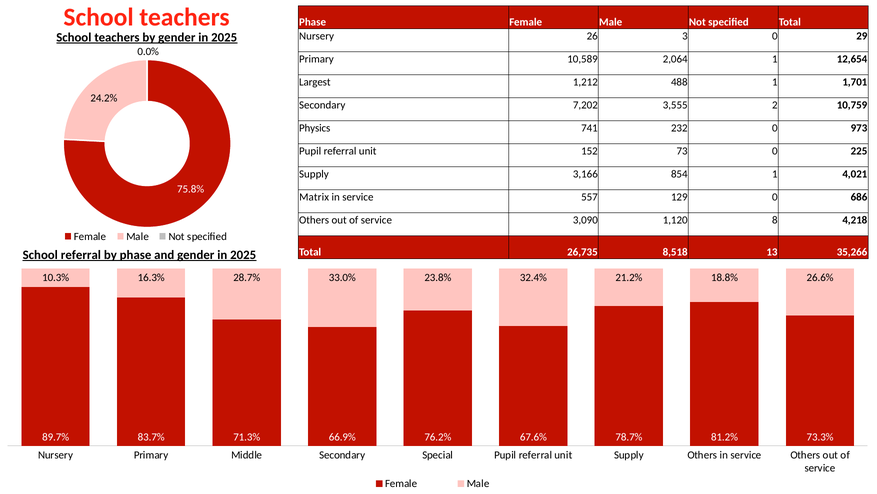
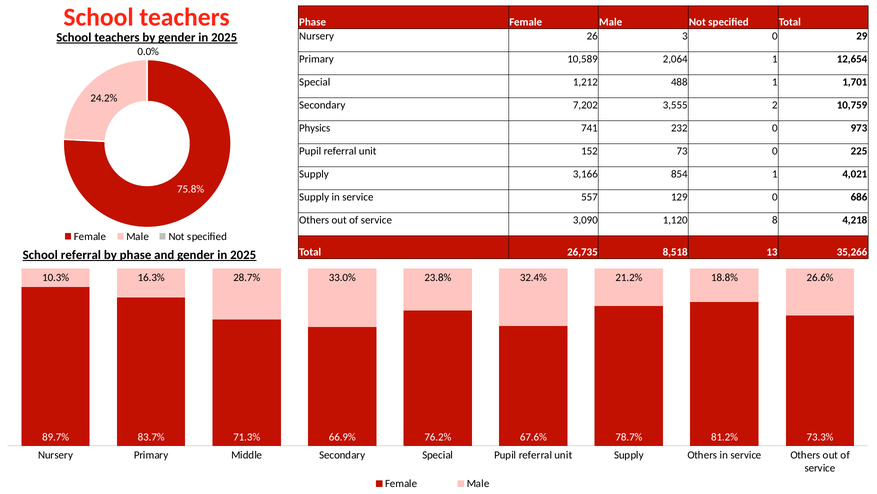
Largest at (315, 82): Largest -> Special
Matrix at (314, 197): Matrix -> Supply
